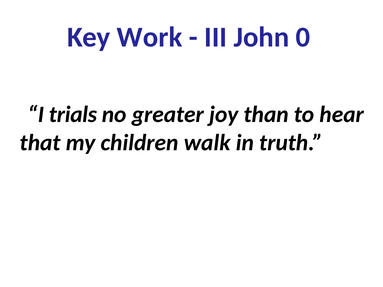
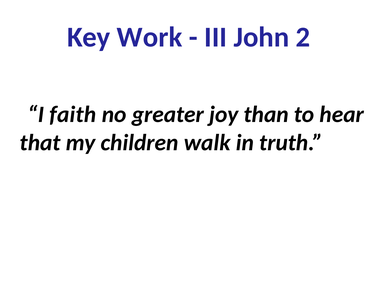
0: 0 -> 2
trials: trials -> faith
